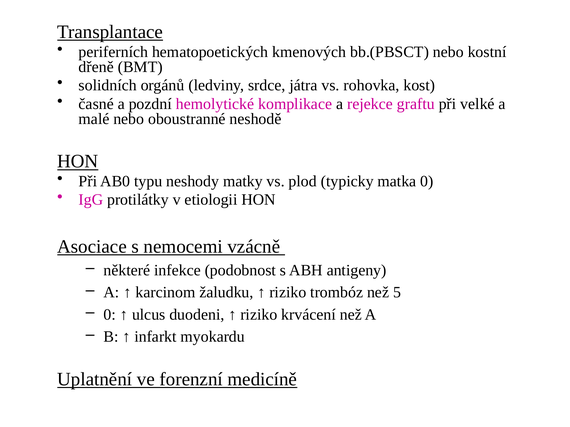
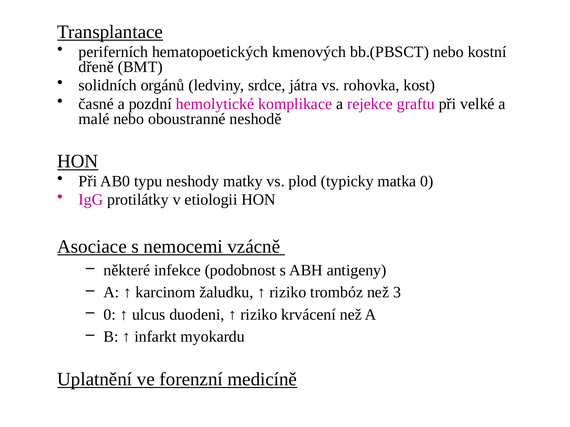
5: 5 -> 3
